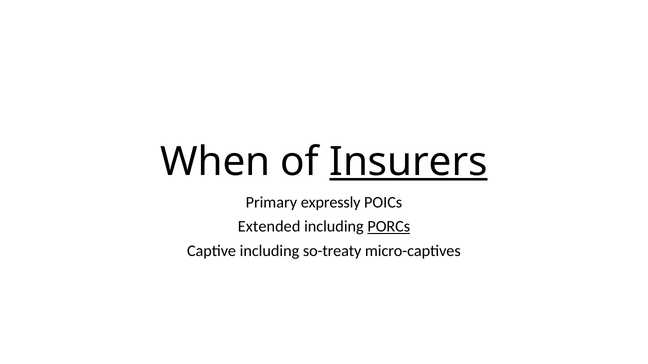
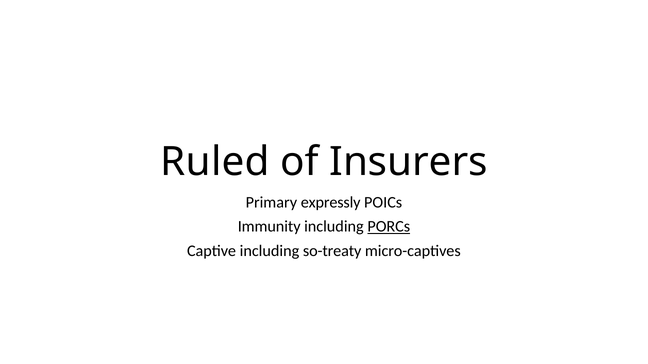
When: When -> Ruled
Insurers underline: present -> none
Extended: Extended -> Immunity
